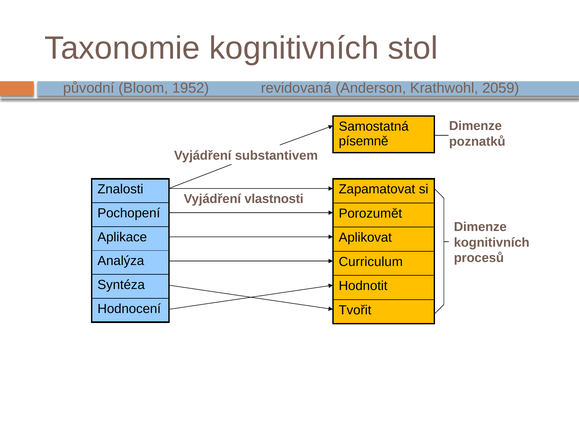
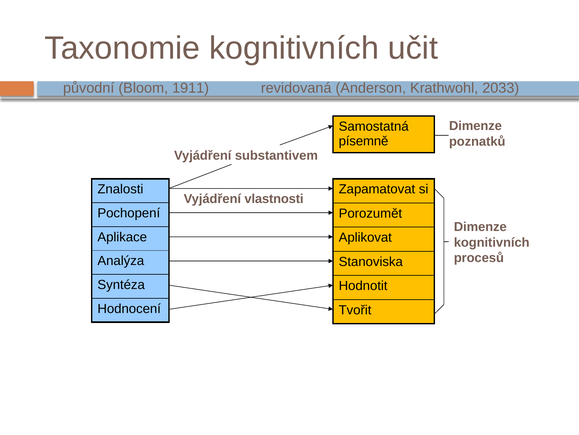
stol: stol -> učit
1952: 1952 -> 1911
2059: 2059 -> 2033
Curriculum: Curriculum -> Stanoviska
